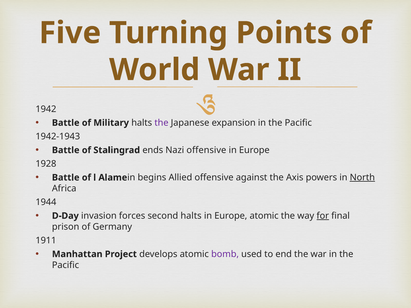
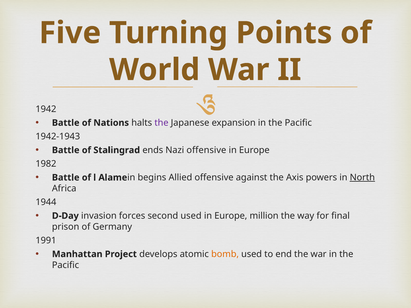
Military: Military -> Nations
1928: 1928 -> 1982
second halts: halts -> used
Europe atomic: atomic -> million
for underline: present -> none
1911: 1911 -> 1991
bomb colour: purple -> orange
